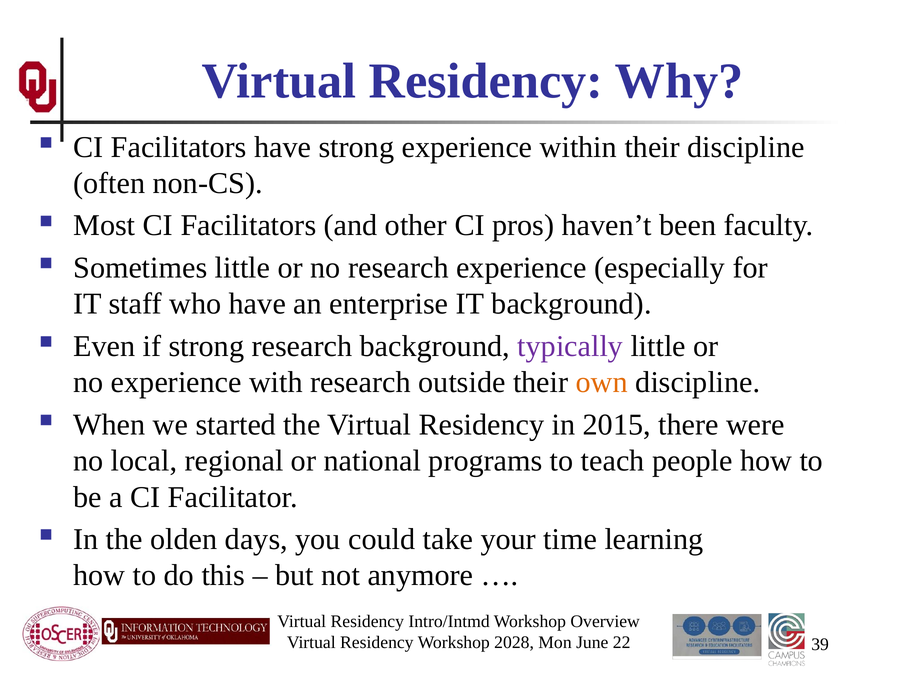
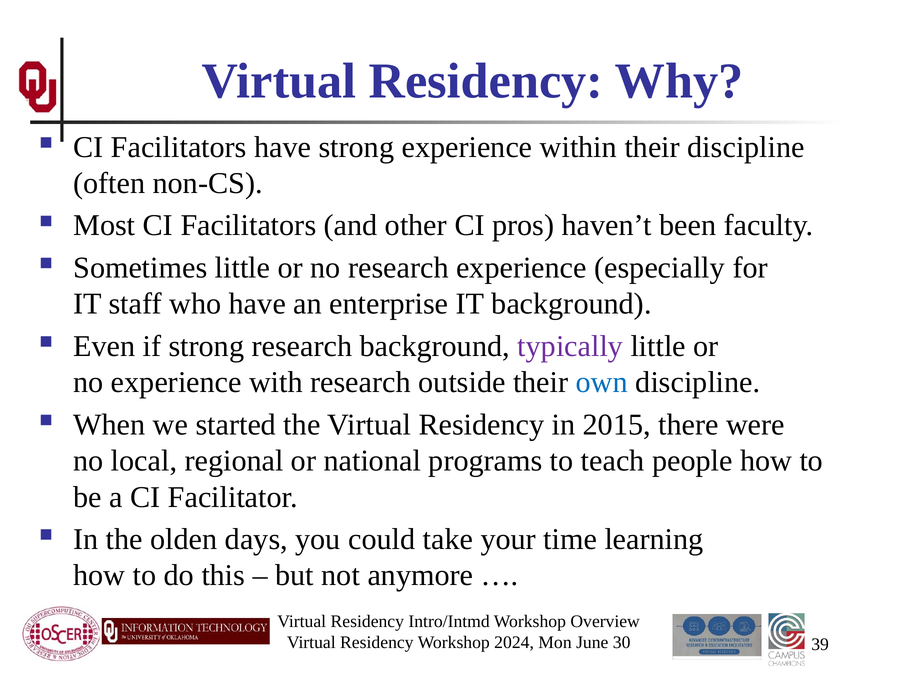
own colour: orange -> blue
2028: 2028 -> 2024
22: 22 -> 30
